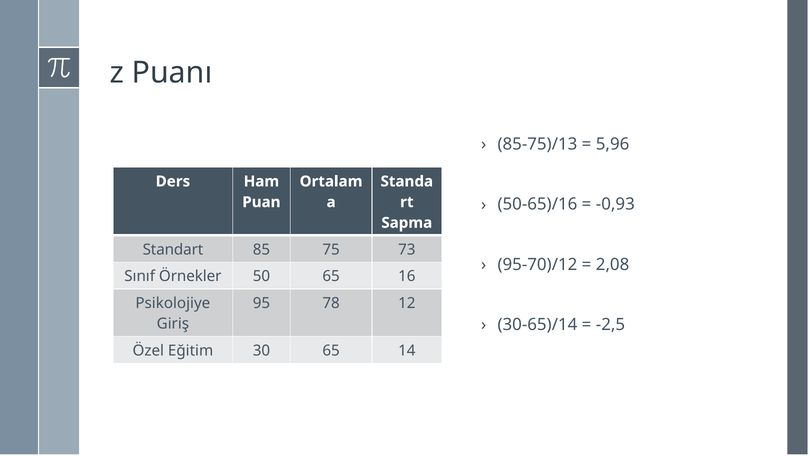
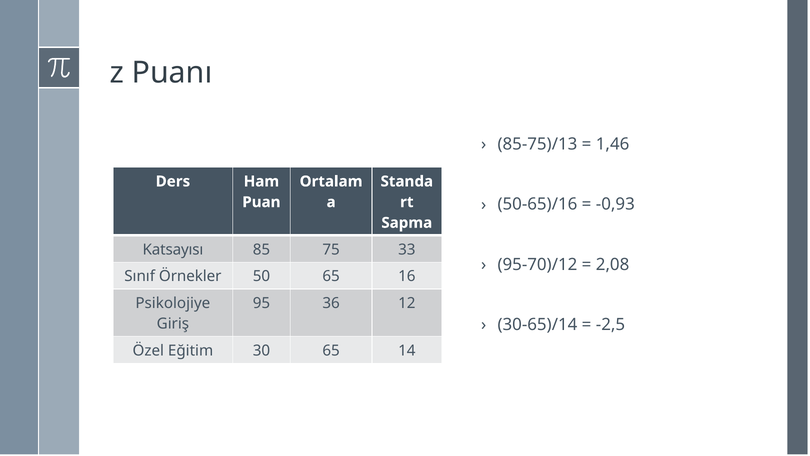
5,96: 5,96 -> 1,46
Standart: Standart -> Katsayısı
73: 73 -> 33
78: 78 -> 36
